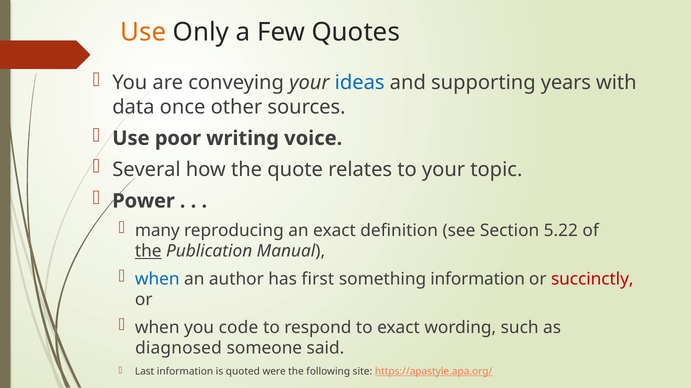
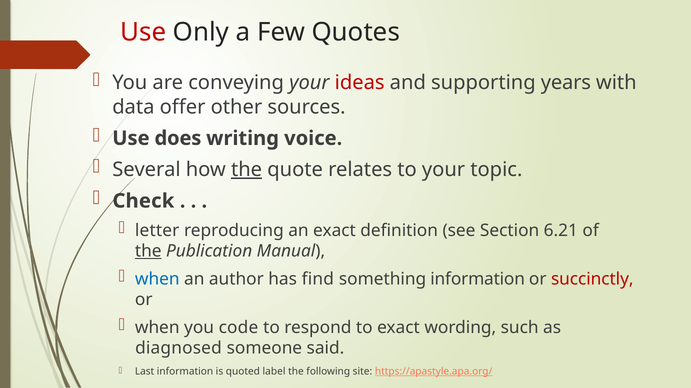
Use at (143, 32) colour: orange -> red
ideas colour: blue -> red
once: once -> offer
poor: poor -> does
the at (247, 170) underline: none -> present
Power: Power -> Check
many: many -> letter
5.22: 5.22 -> 6.21
first: first -> find
were: were -> label
